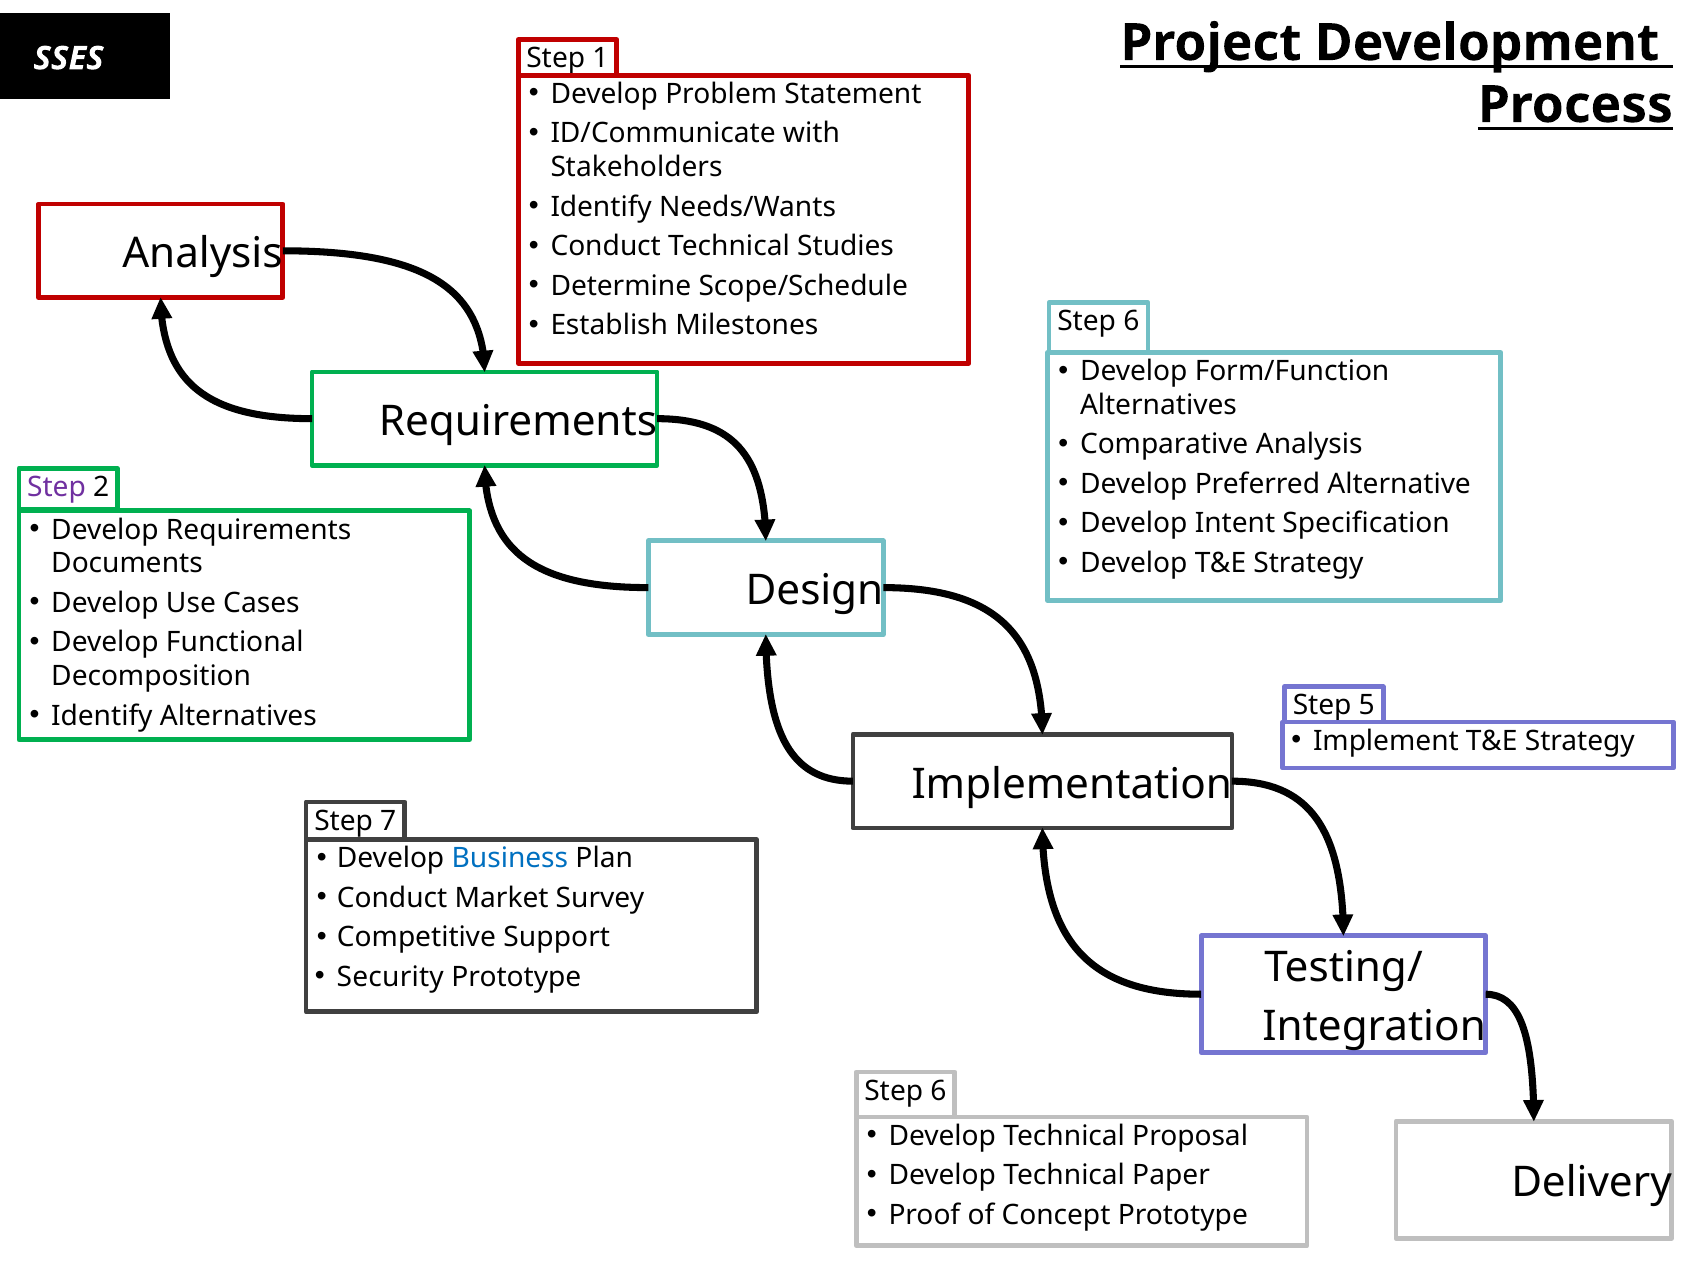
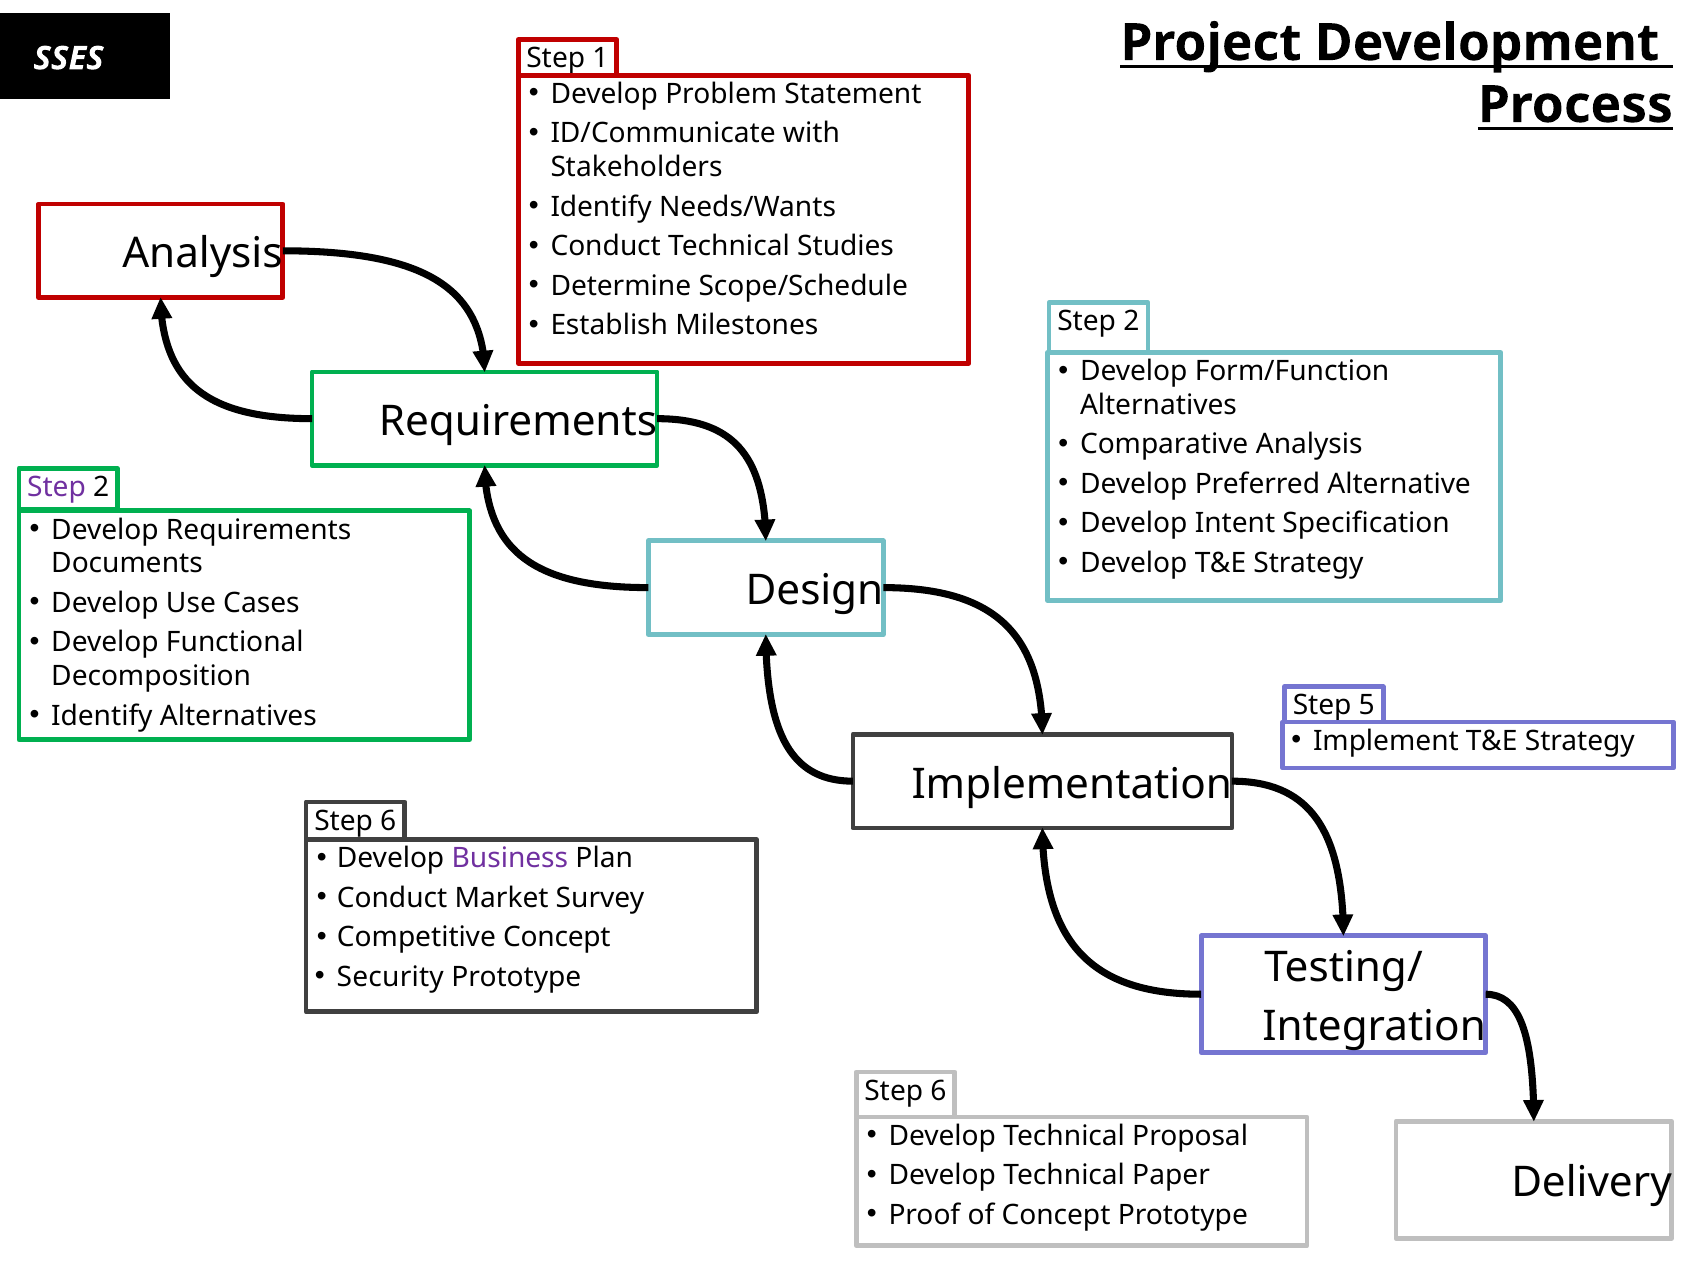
6 at (1131, 321): 6 -> 2
7 at (388, 820): 7 -> 6
Business colour: blue -> purple
Competitive Support: Support -> Concept
